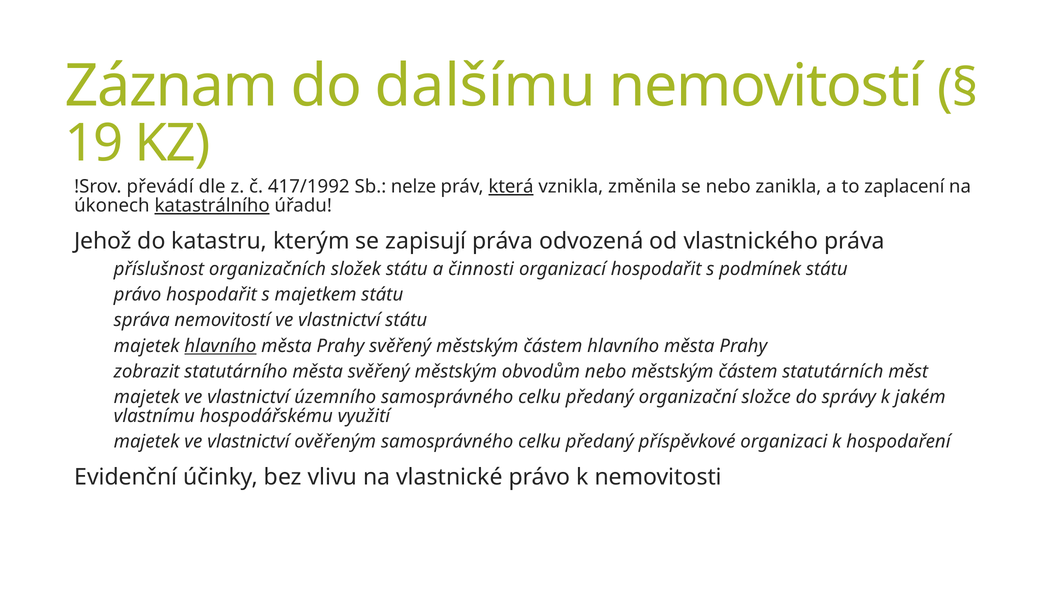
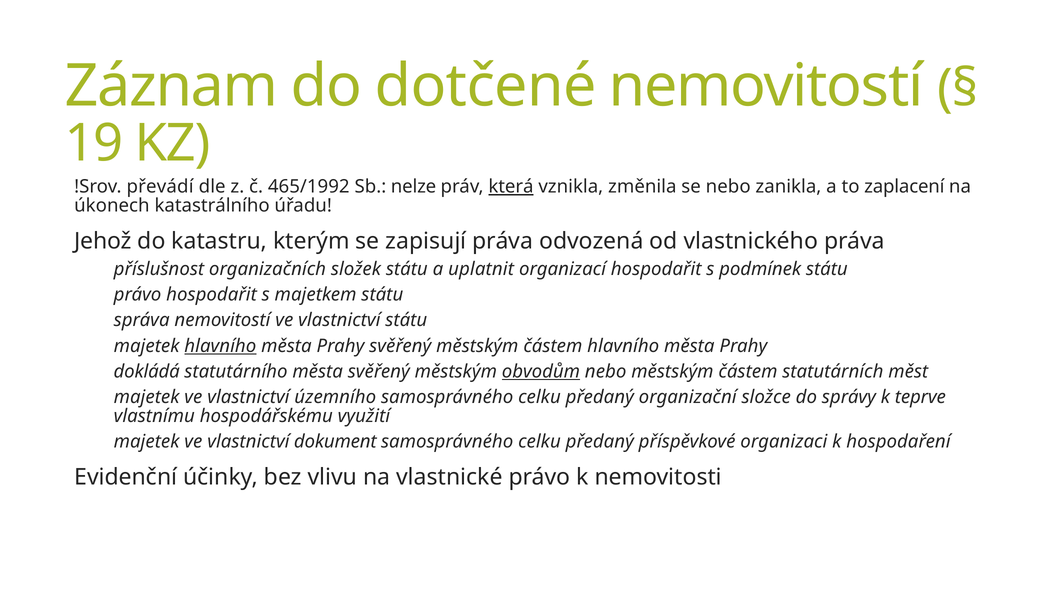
dalšímu: dalšímu -> dotčené
417/1992: 417/1992 -> 465/1992
katastrálního underline: present -> none
činnosti: činnosti -> uplatnit
zobrazit: zobrazit -> dokládá
obvodům underline: none -> present
jakém: jakém -> teprve
ověřeným: ověřeným -> dokument
